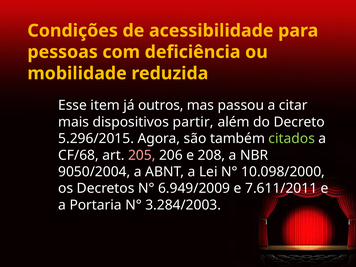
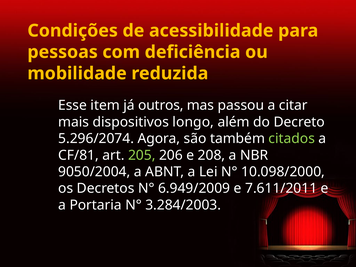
partir: partir -> longo
5.296/2015: 5.296/2015 -> 5.296/2074
CF/68: CF/68 -> CF/81
205 colour: pink -> light green
